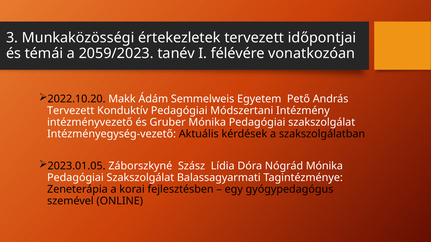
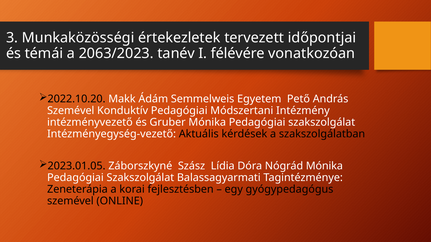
2059/2023: 2059/2023 -> 2063/2023
Tervezett at (71, 111): Tervezett -> Szemével
